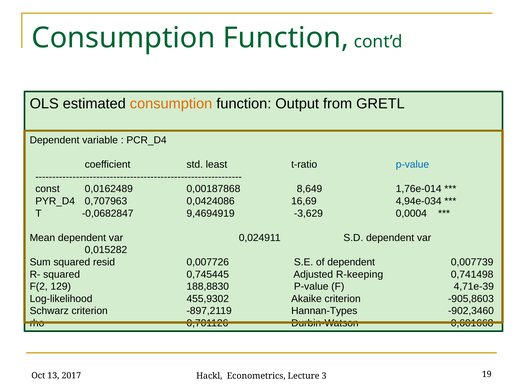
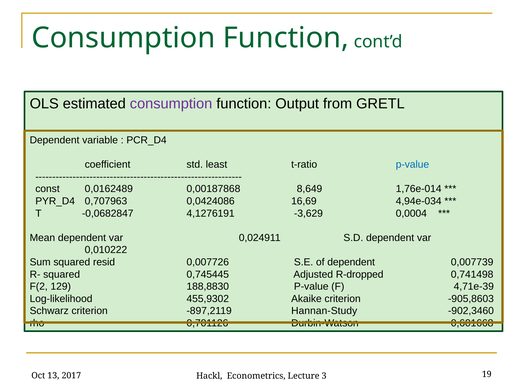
consumption at (171, 104) colour: orange -> purple
9,4694919: 9,4694919 -> 4,1276191
0,015282: 0,015282 -> 0,010222
R-keeping: R-keeping -> R-dropped
Hannan-Types: Hannan-Types -> Hannan-Study
